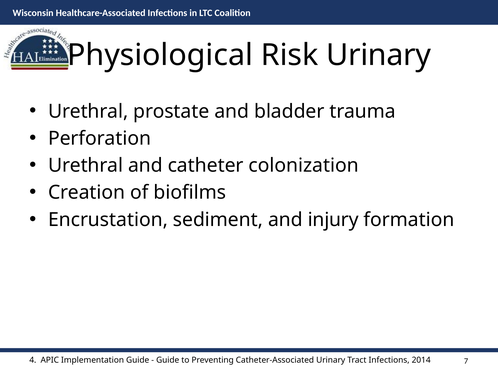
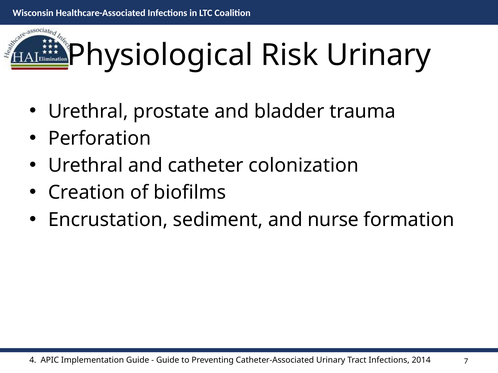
injury: injury -> nurse
